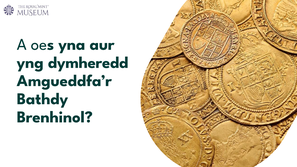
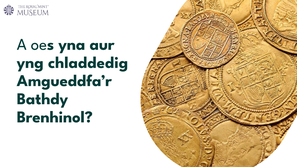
dymheredd: dymheredd -> chladdedig
